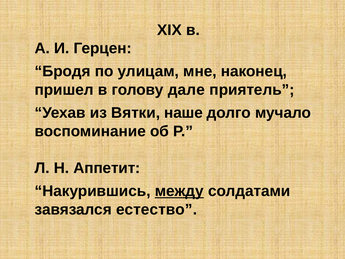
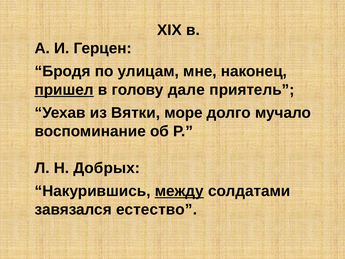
пришел underline: none -> present
наше: наше -> море
Аппетит: Аппетит -> Добрых
